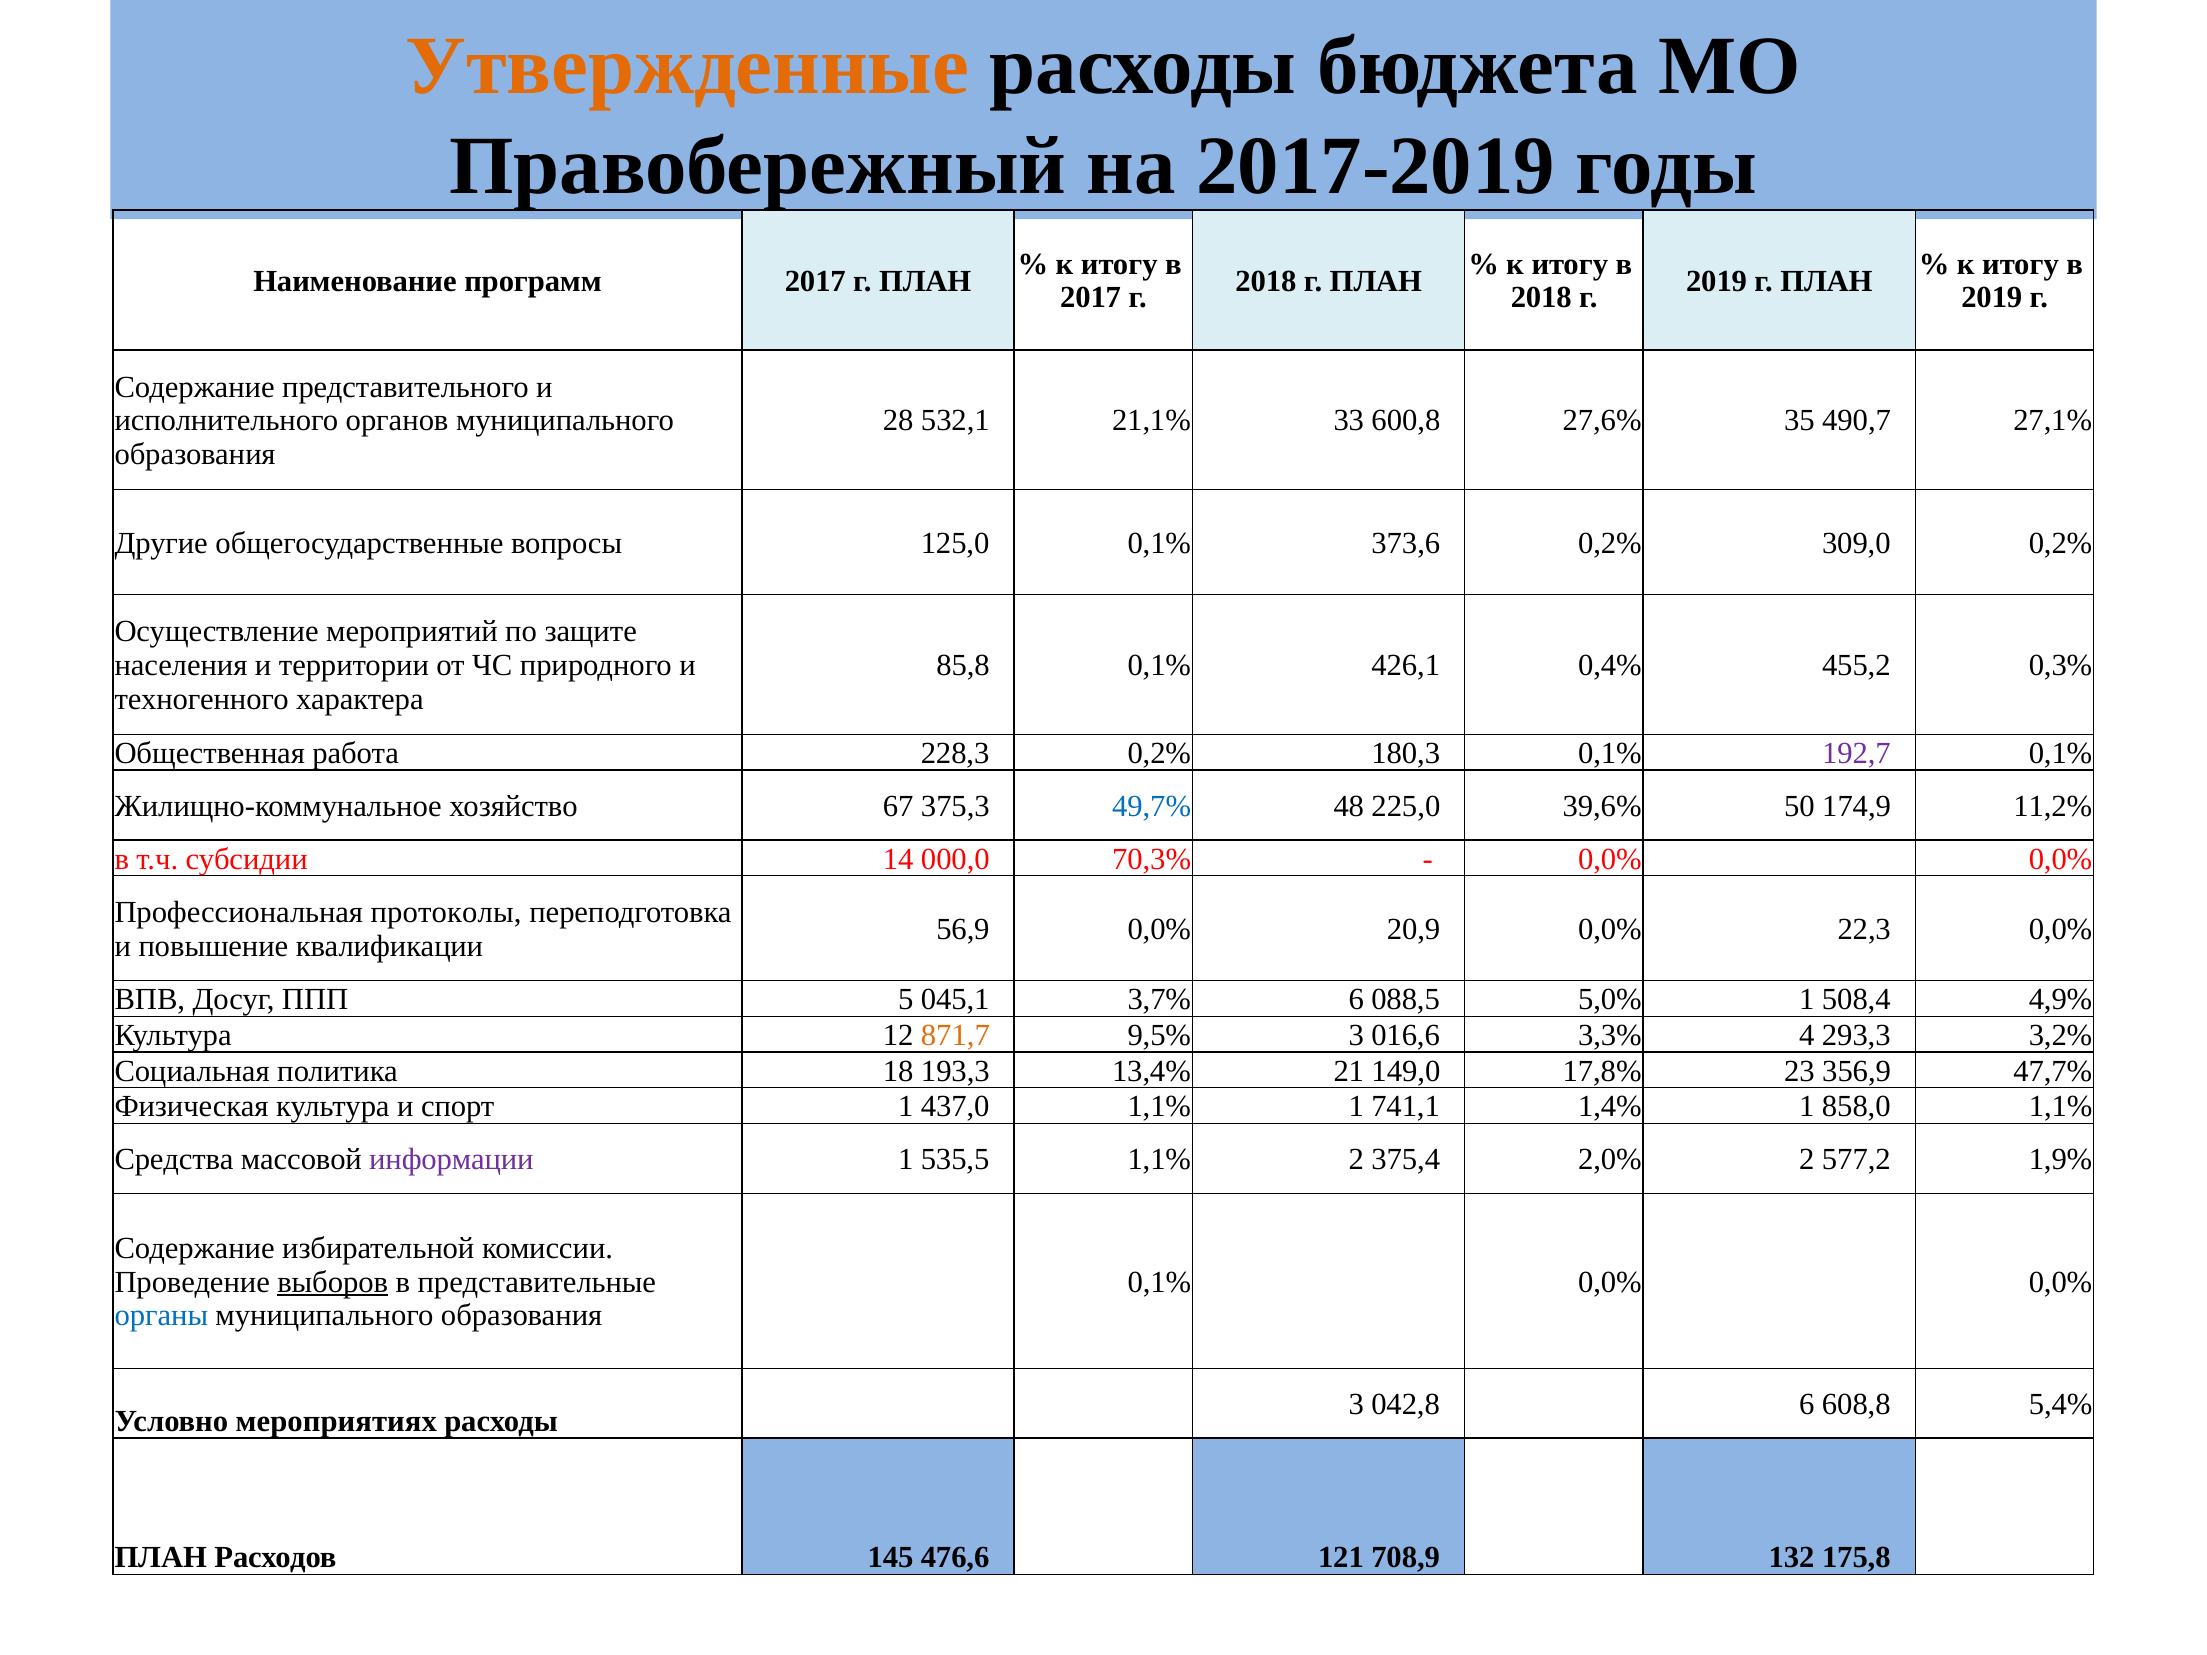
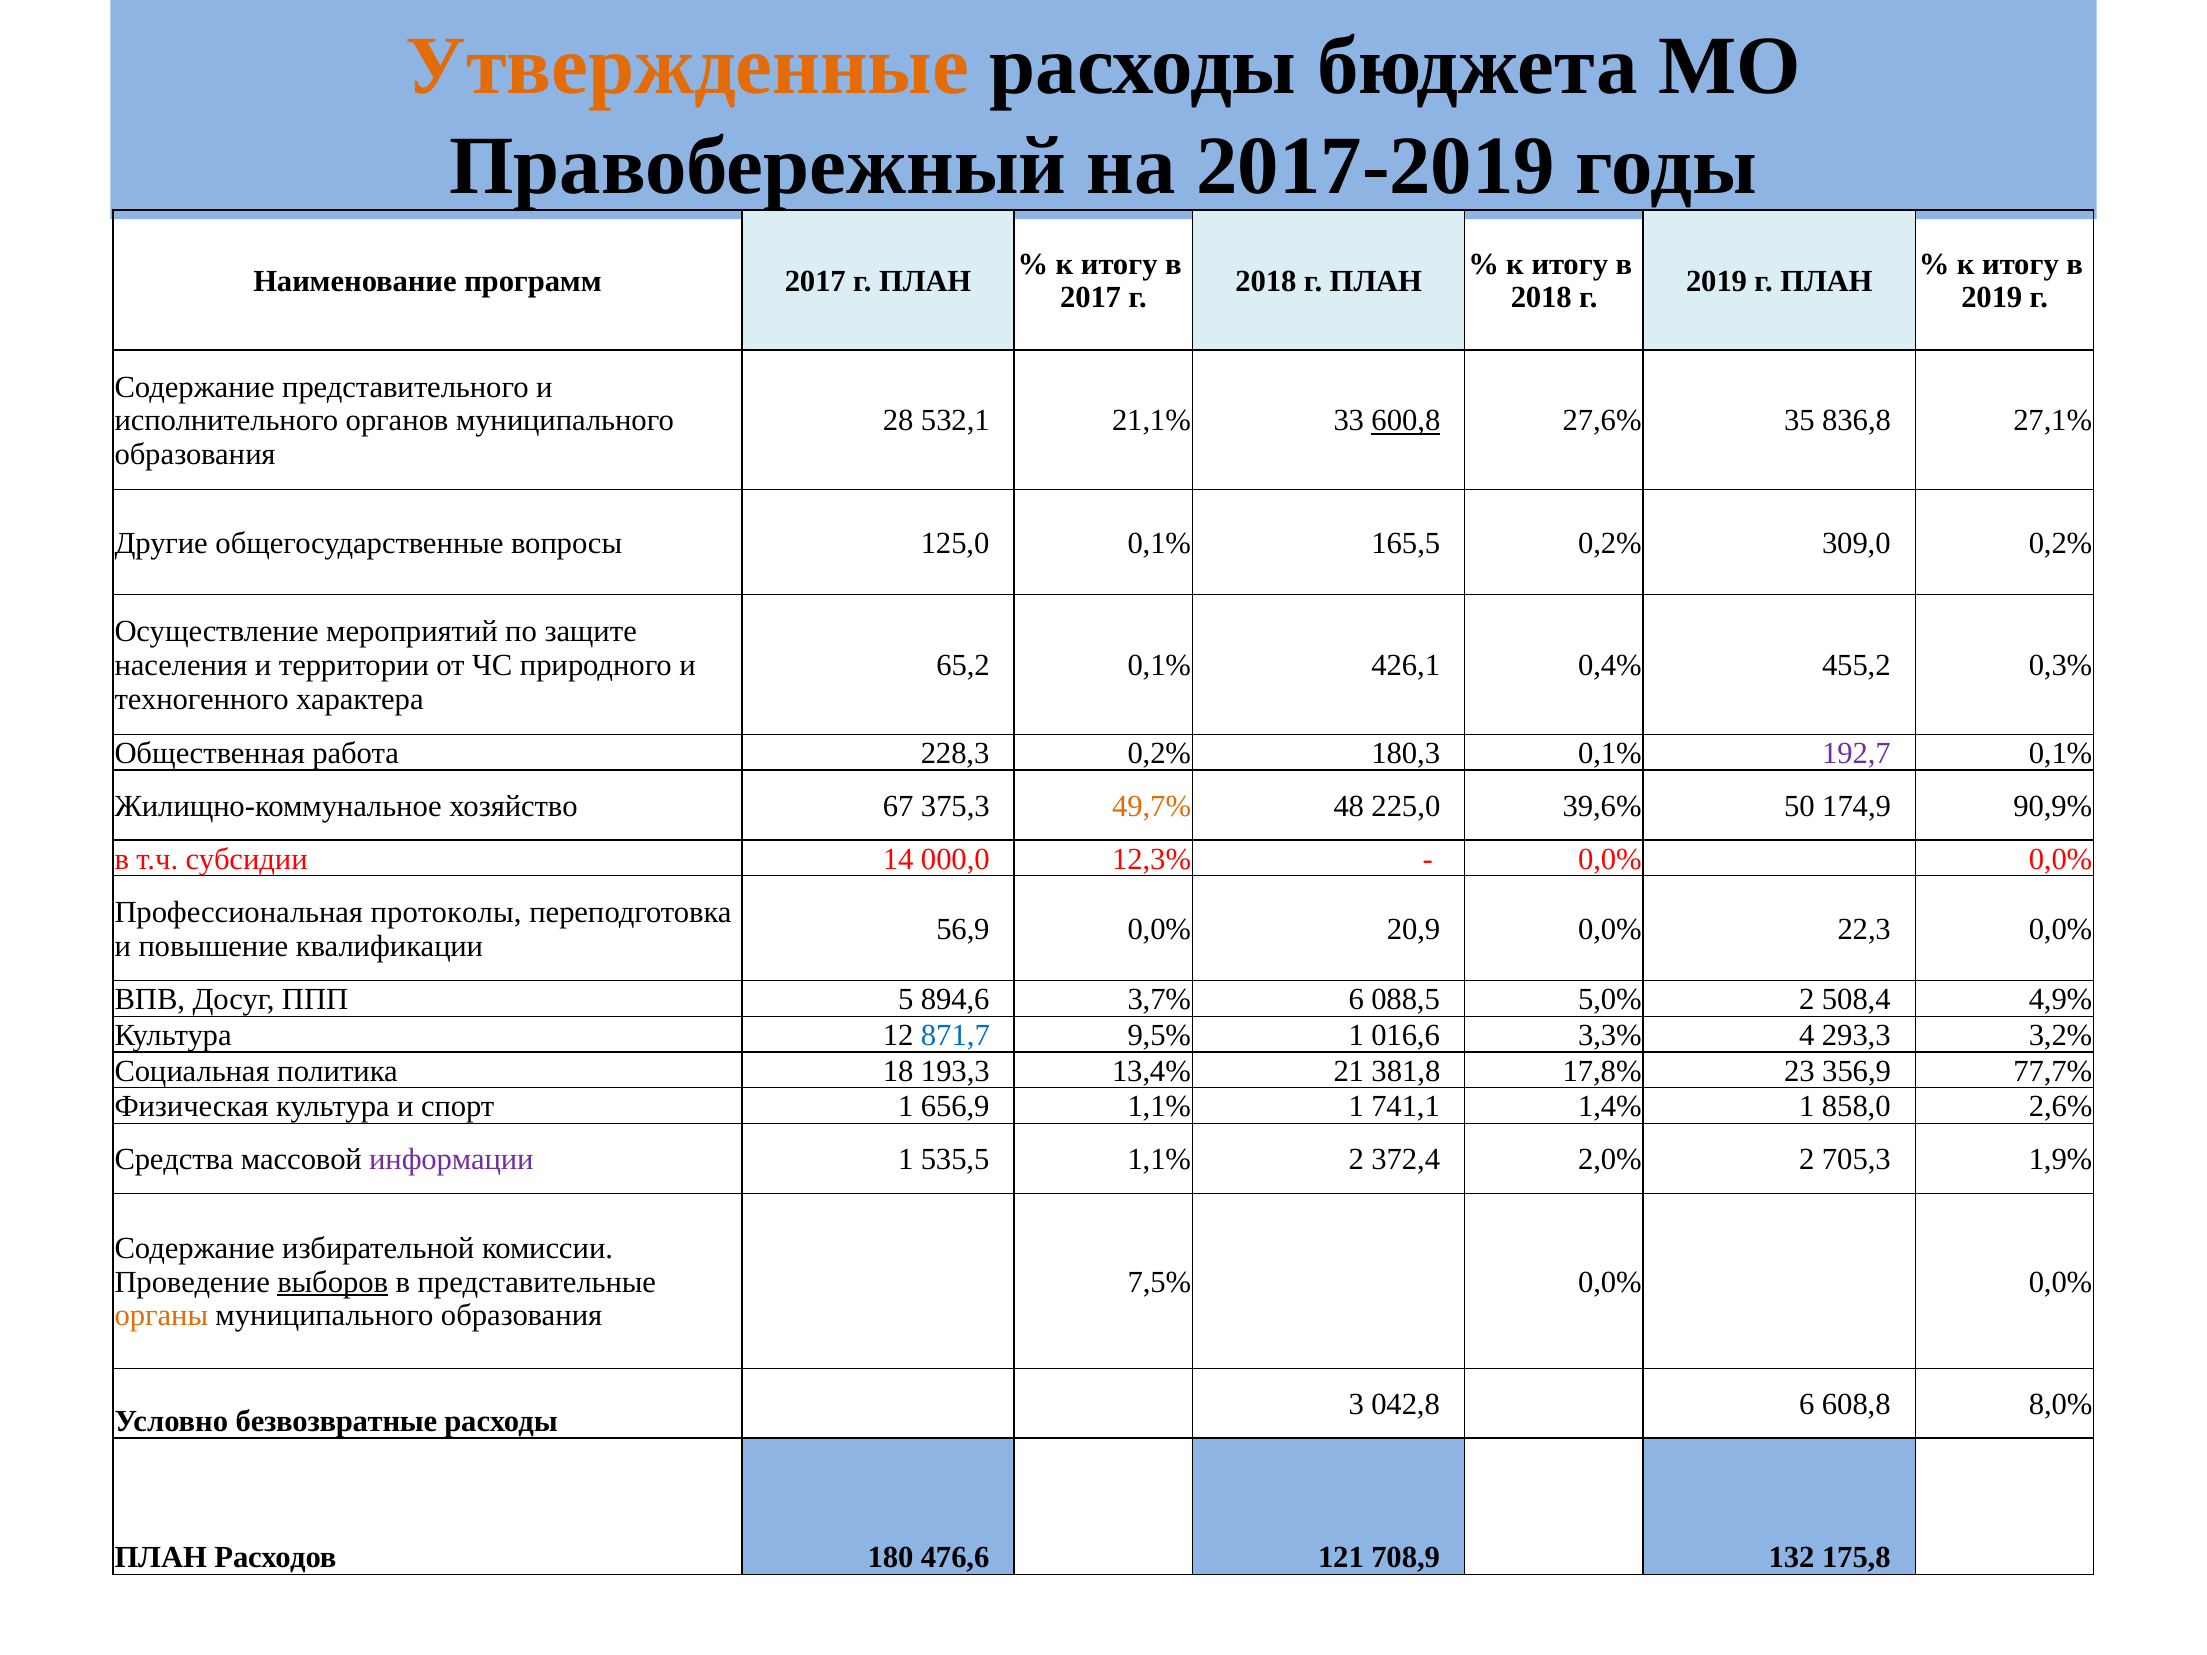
600,8 underline: none -> present
490,7: 490,7 -> 836,8
373,6: 373,6 -> 165,5
85,8: 85,8 -> 65,2
49,7% colour: blue -> orange
11,2%: 11,2% -> 90,9%
70,3%: 70,3% -> 12,3%
045,1: 045,1 -> 894,6
5,0% 1: 1 -> 2
871,7 colour: orange -> blue
9,5% 3: 3 -> 1
149,0: 149,0 -> 381,8
47,7%: 47,7% -> 77,7%
437,0: 437,0 -> 656,9
858,0 1,1%: 1,1% -> 2,6%
375,4: 375,4 -> 372,4
577,2: 577,2 -> 705,3
0,1% at (1159, 1282): 0,1% -> 7,5%
органы colour: blue -> orange
5,4%: 5,4% -> 8,0%
мероприятиях: мероприятиях -> безвозвратные
145: 145 -> 180
